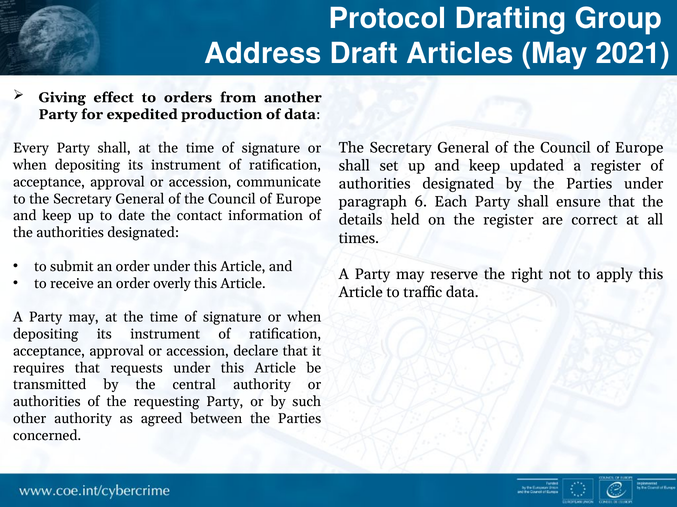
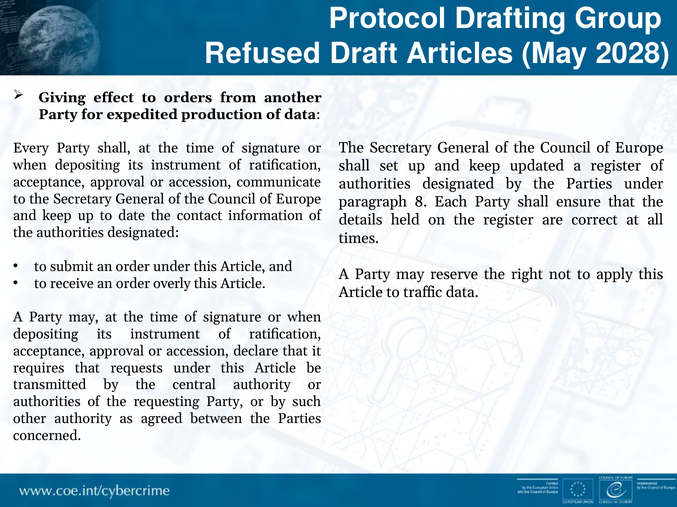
Address: Address -> Refused
2021: 2021 -> 2028
6: 6 -> 8
